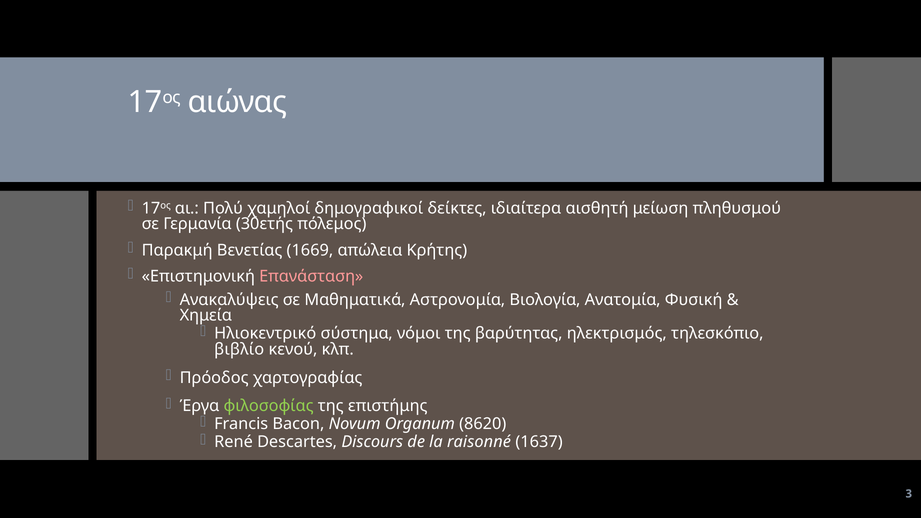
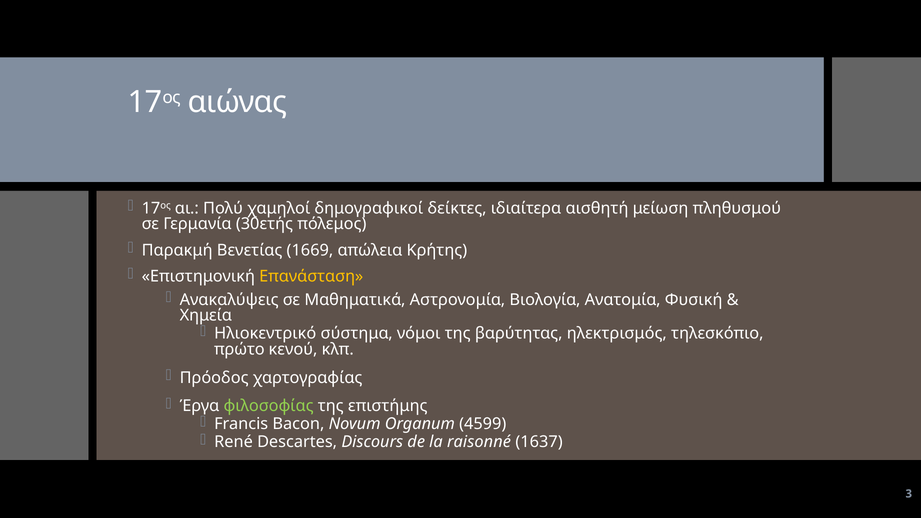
Επανάσταση colour: pink -> yellow
βιβλίο: βιβλίο -> πρώτο
8620: 8620 -> 4599
